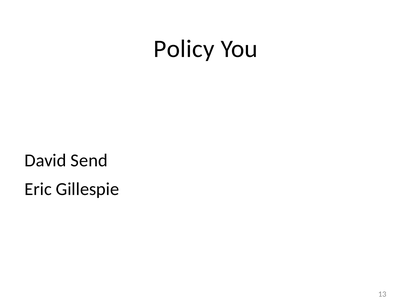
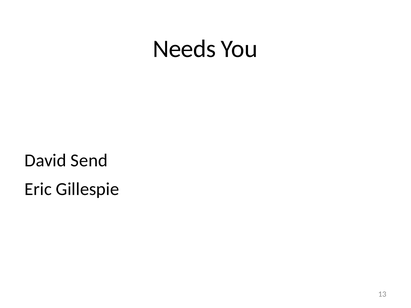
Policy: Policy -> Needs
